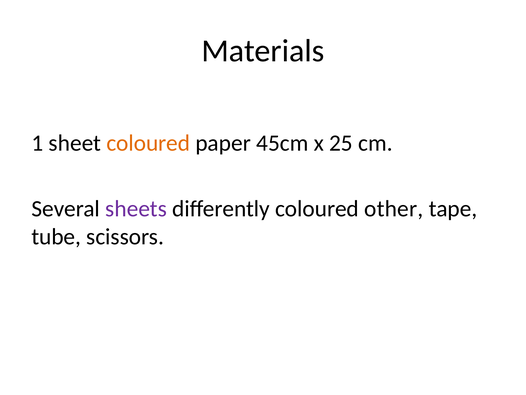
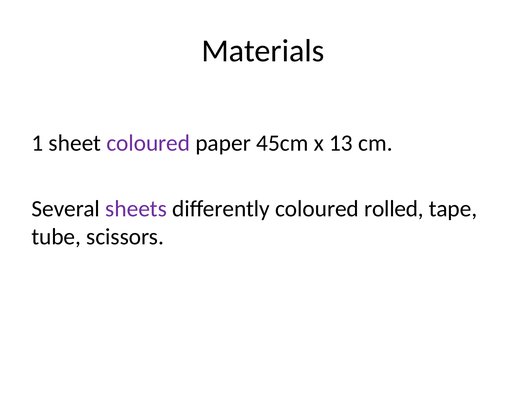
coloured at (148, 143) colour: orange -> purple
25: 25 -> 13
other: other -> rolled
